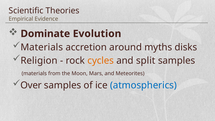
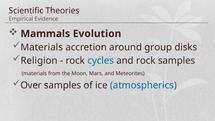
Dominate: Dominate -> Mammals
myths: myths -> group
cycles colour: orange -> blue
and split: split -> rock
